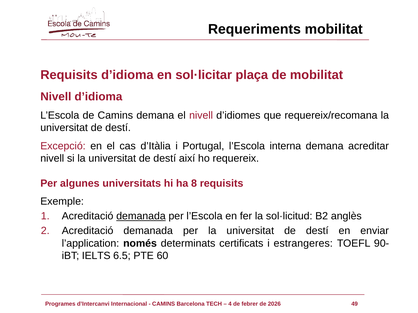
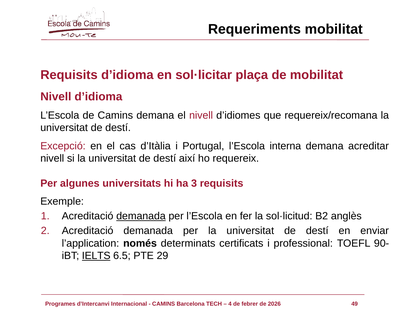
8: 8 -> 3
estrangeres: estrangeres -> professional
IELTS underline: none -> present
60: 60 -> 29
